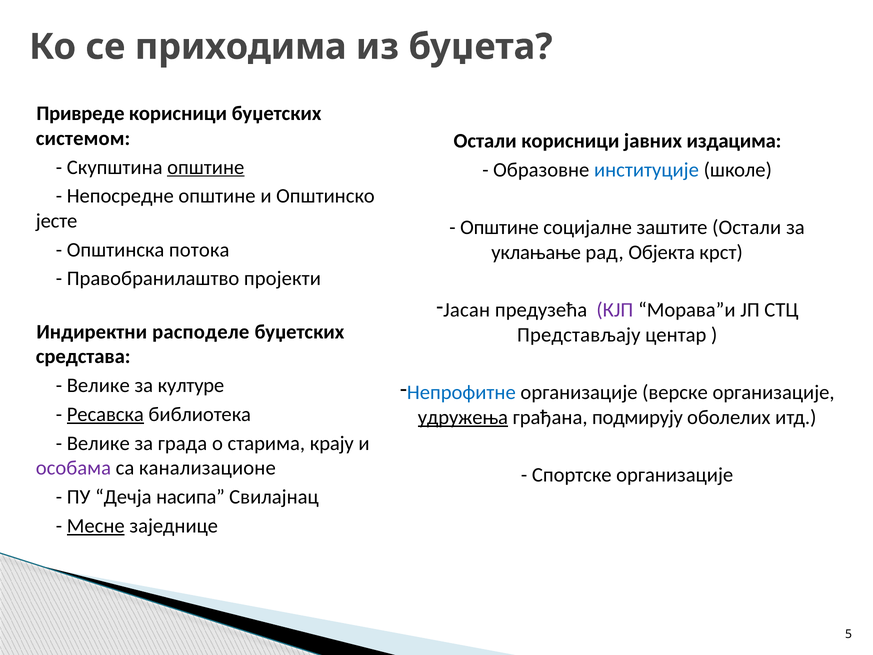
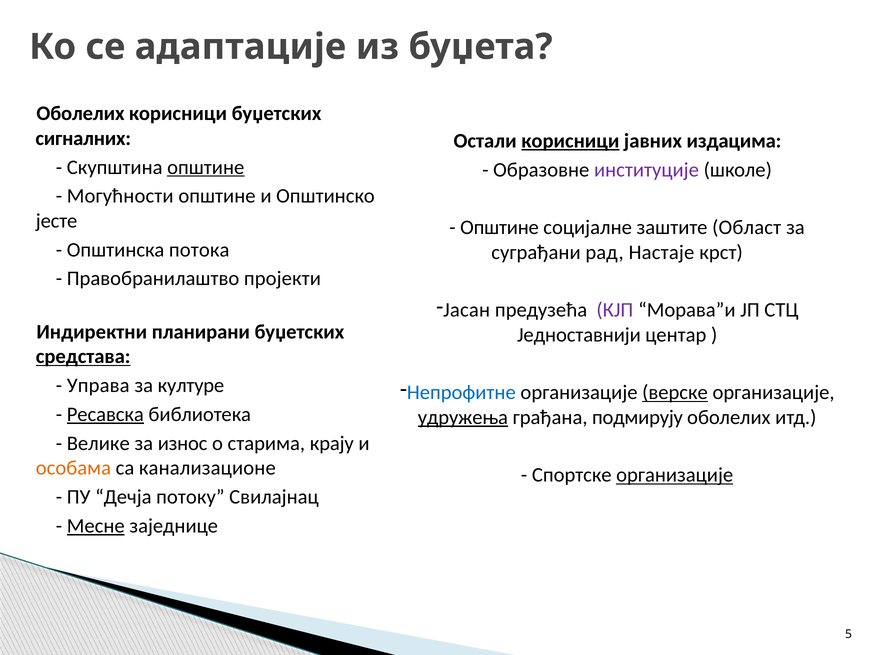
приходима: приходима -> адаптације
Привреде at (81, 114): Привреде -> Оболелих
системом: системом -> сигналних
корисници at (570, 141) underline: none -> present
институције colour: blue -> purple
Непосредне: Непосредне -> Могућности
заштите Остали: Остали -> Област
уклањање: уклањање -> суграђани
Објекта: Објекта -> Настаје
расподеле: расподеле -> планирани
Представљају: Представљају -> Једноставнији
средстава underline: none -> present
Велике at (98, 385): Велике -> Управа
верске underline: none -> present
града: града -> износ
особама colour: purple -> orange
организације at (675, 475) underline: none -> present
насипа: насипа -> потоку
